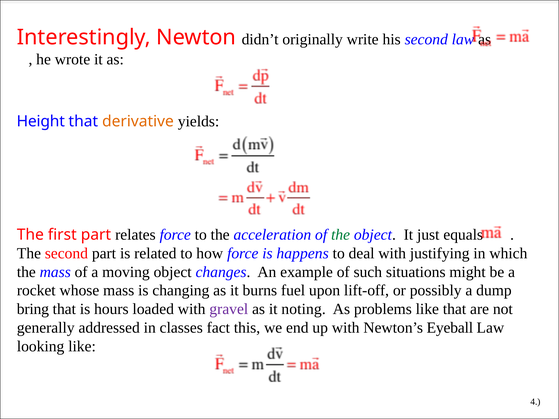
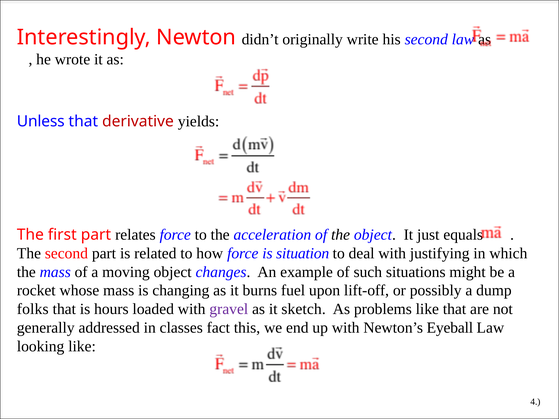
Height: Height -> Unless
derivative colour: orange -> red
the at (341, 235) colour: green -> black
happens: happens -> situation
bring: bring -> folks
noting: noting -> sketch
